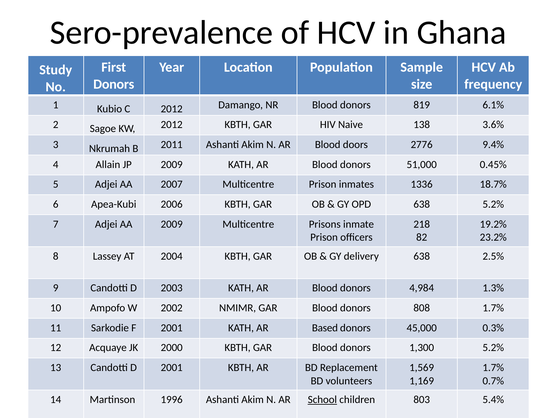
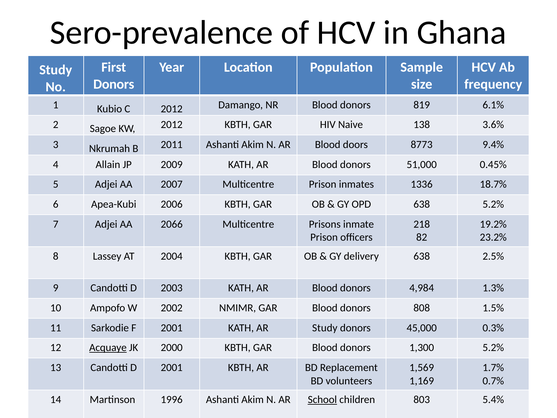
2776: 2776 -> 8773
AA 2009: 2009 -> 2066
808 1.7%: 1.7% -> 1.5%
AR Based: Based -> Study
Acquaye underline: none -> present
